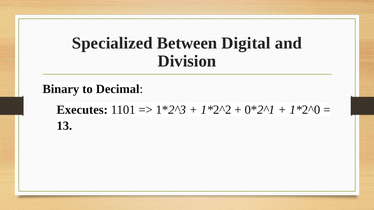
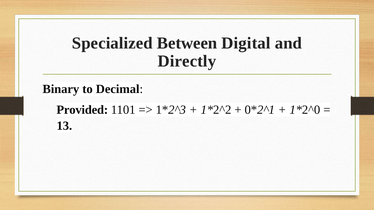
Division: Division -> Directly
Executes: Executes -> Provided
